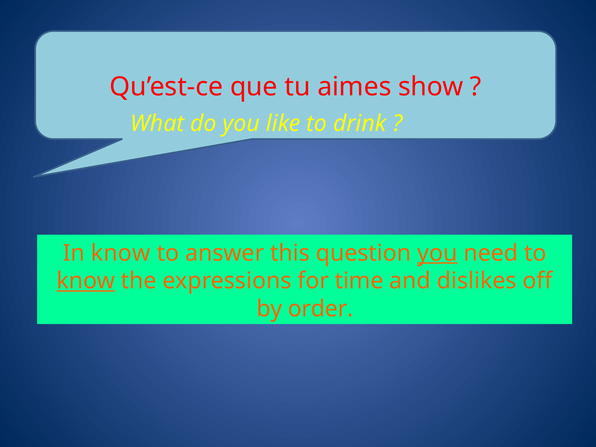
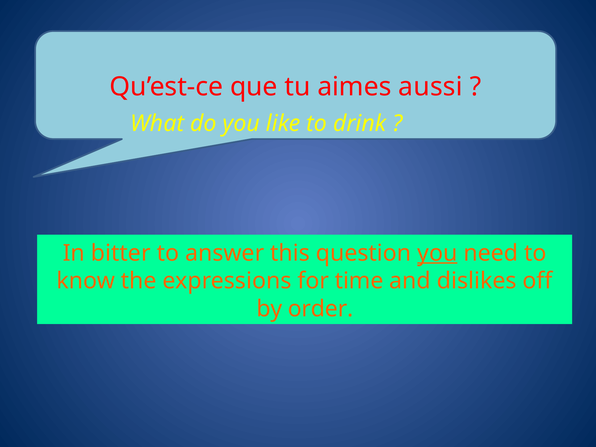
show: show -> aussi
In know: know -> bitter
know at (86, 281) underline: present -> none
